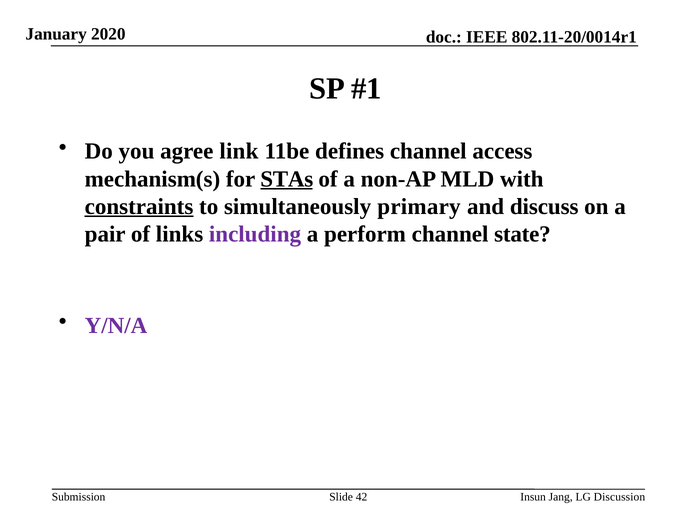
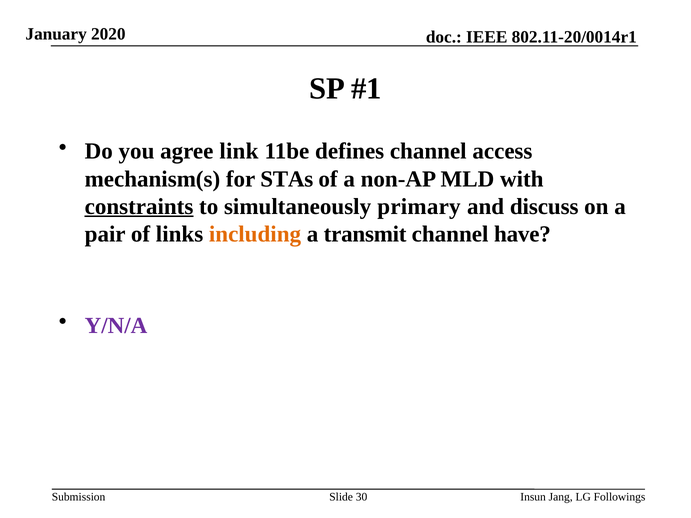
STAs underline: present -> none
including colour: purple -> orange
perform: perform -> transmit
state: state -> have
42: 42 -> 30
Discussion: Discussion -> Followings
